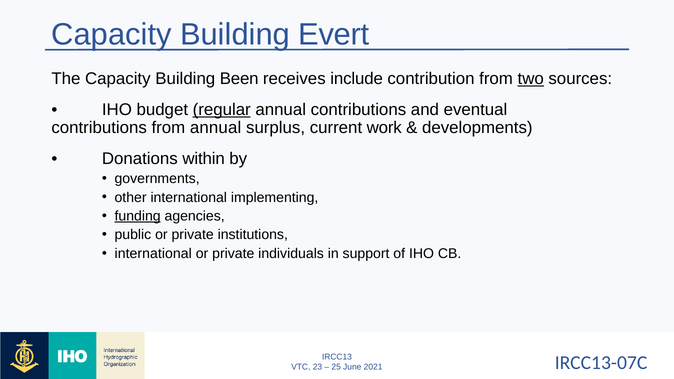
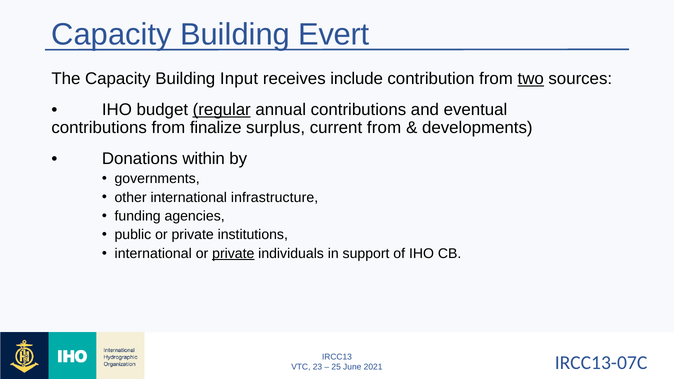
Been: Been -> Input
from annual: annual -> finalize
current work: work -> from
implementing: implementing -> infrastructure
funding underline: present -> none
private at (233, 254) underline: none -> present
